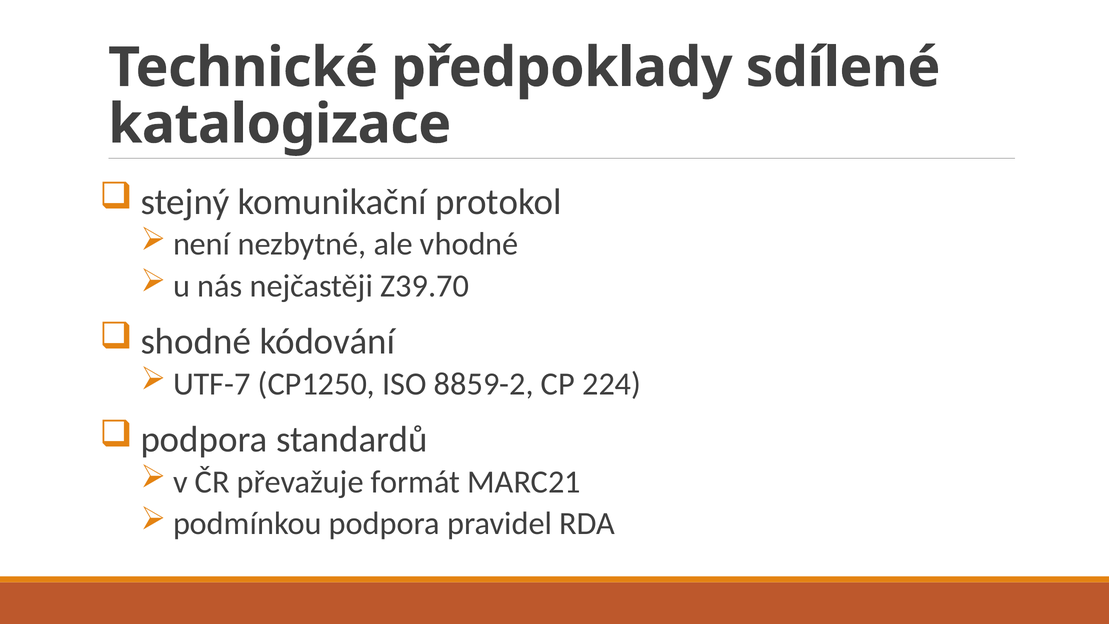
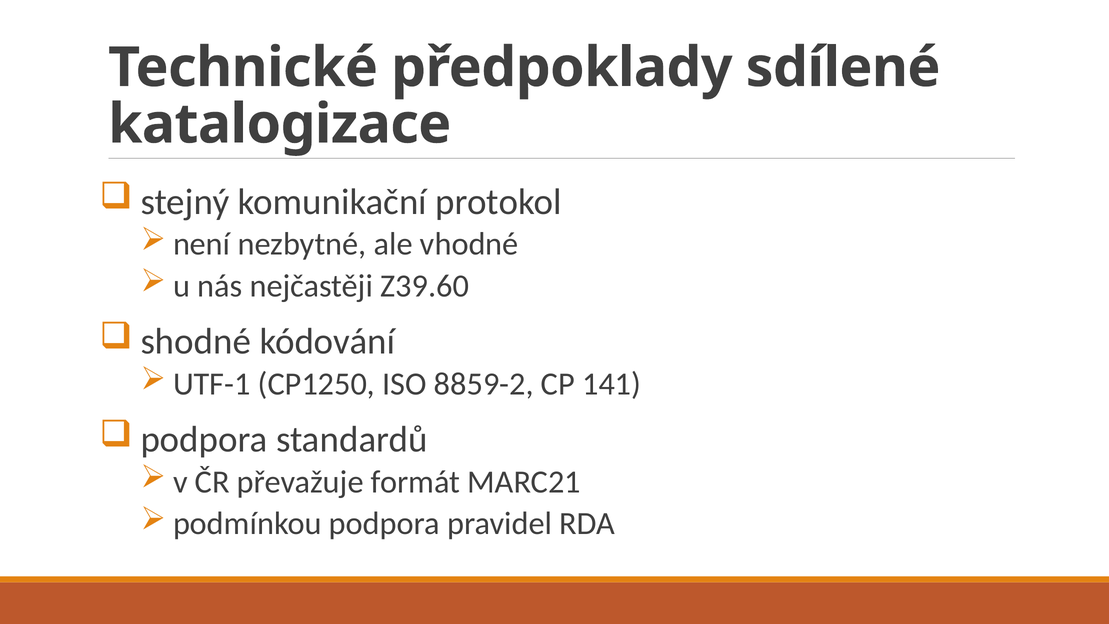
Z39.70: Z39.70 -> Z39.60
UTF-7: UTF-7 -> UTF-1
224: 224 -> 141
